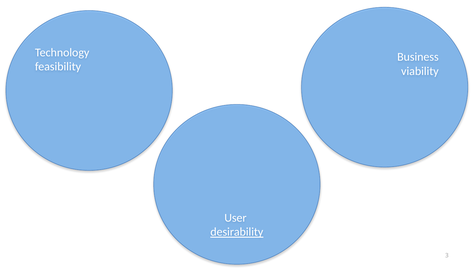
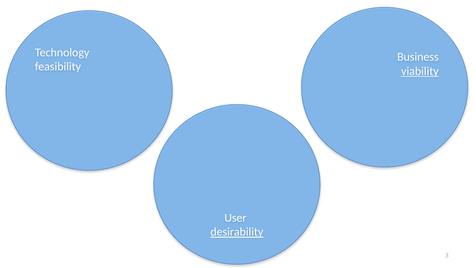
viability underline: none -> present
